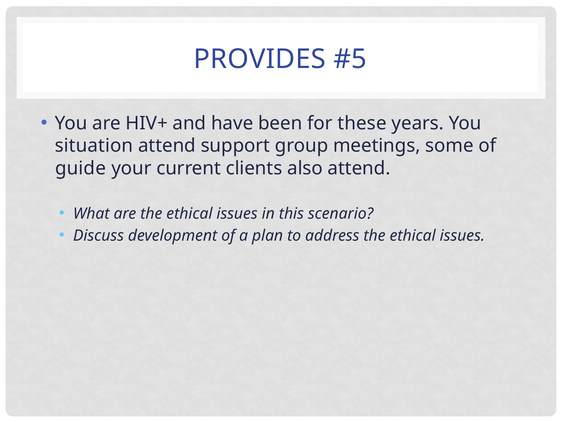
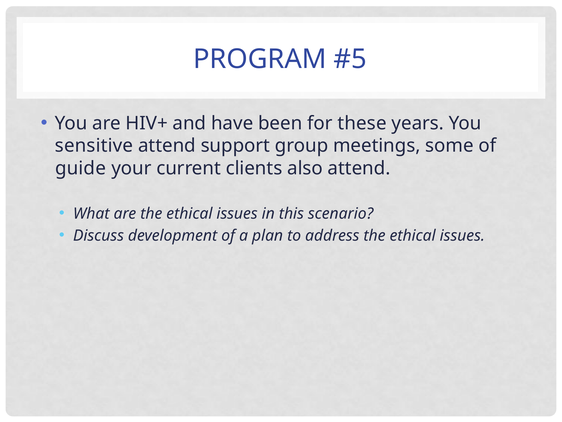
PROVIDES: PROVIDES -> PROGRAM
situation: situation -> sensitive
